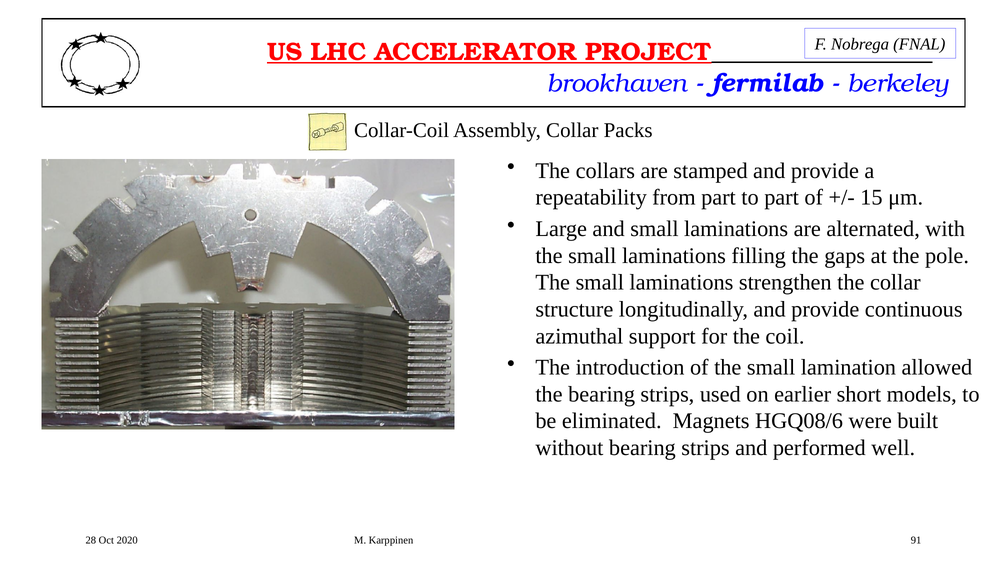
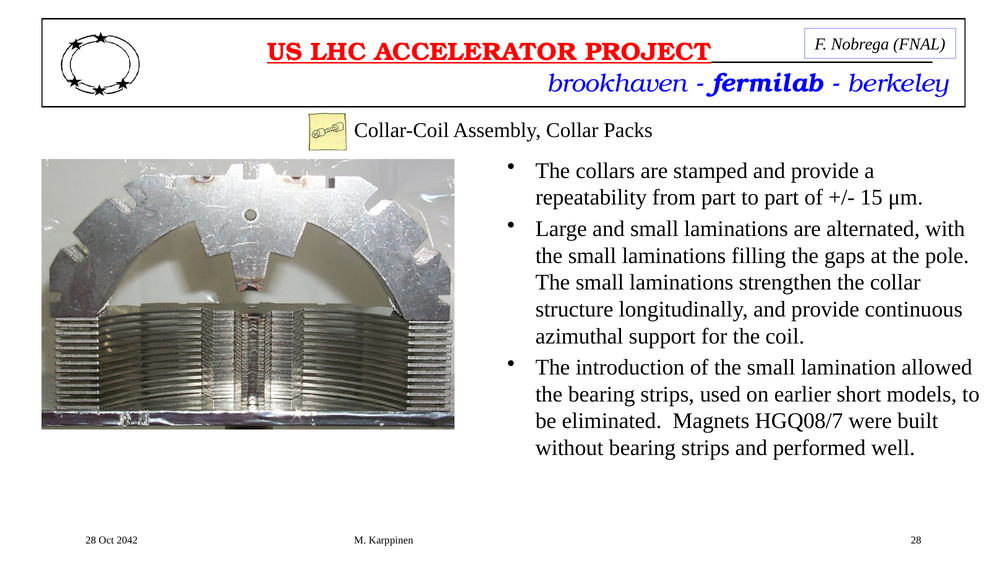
HGQ08/6: HGQ08/6 -> HGQ08/7
2020: 2020 -> 2042
Karppinen 91: 91 -> 28
